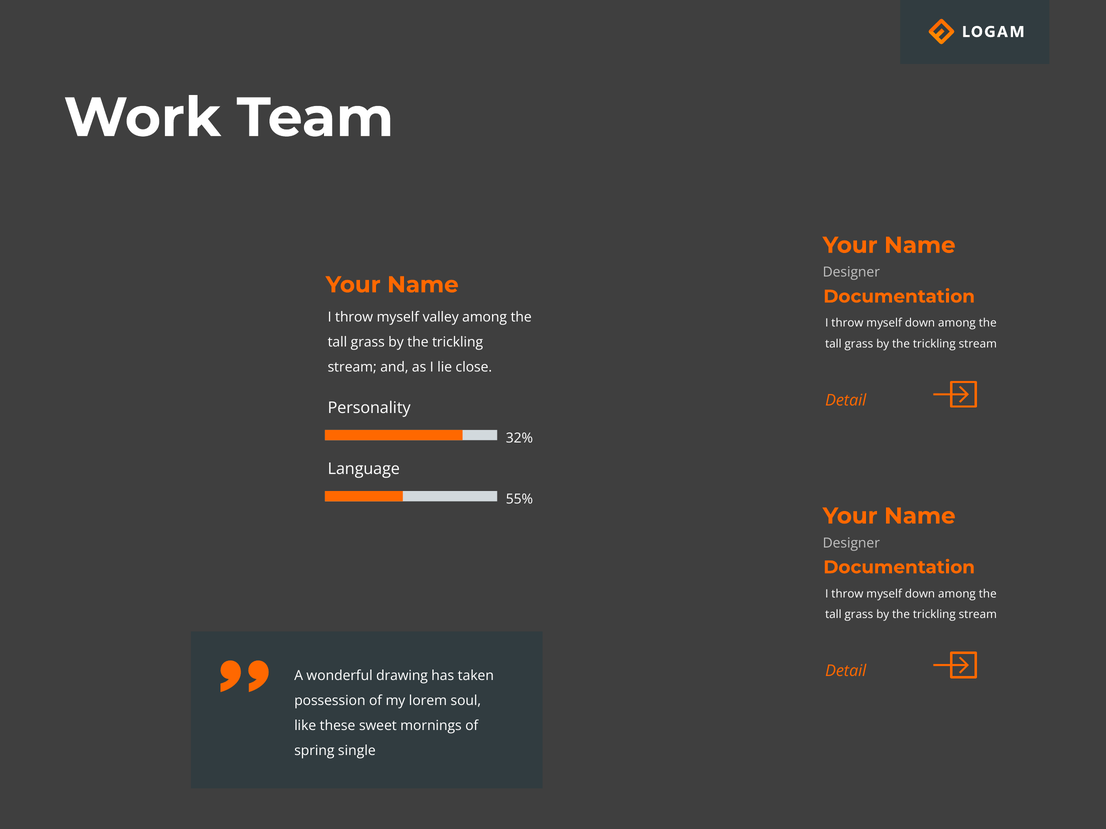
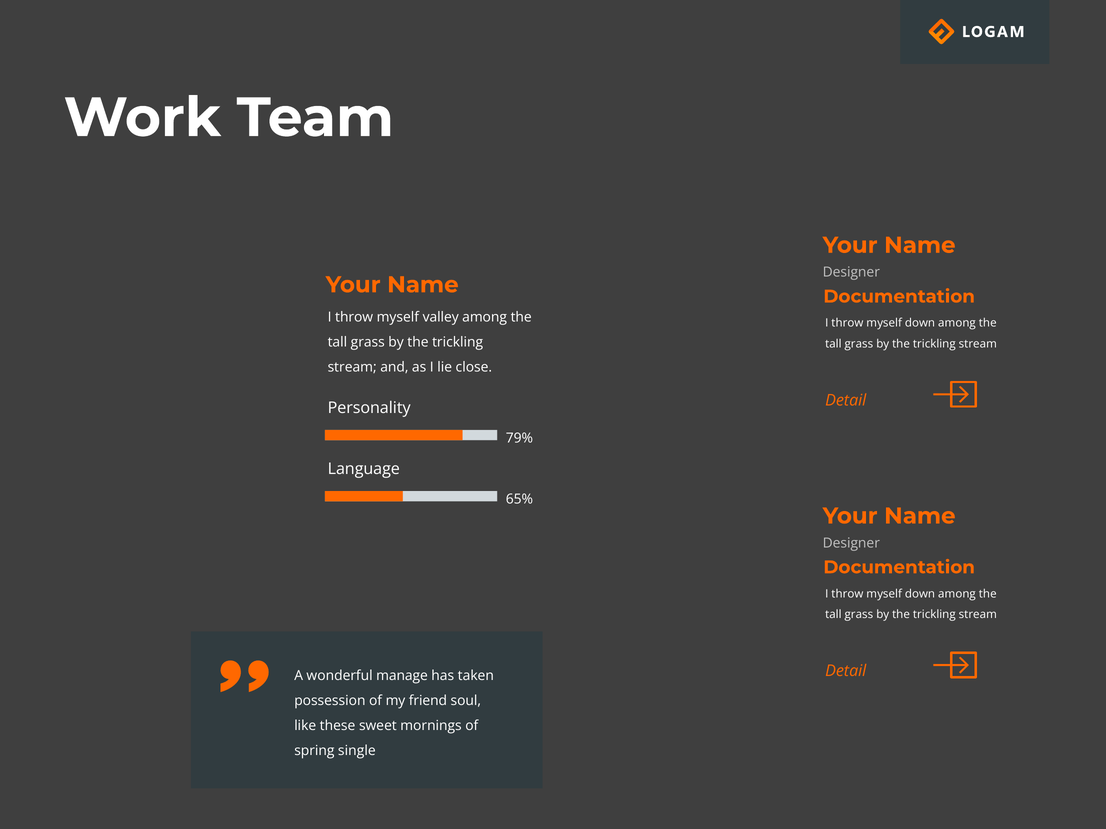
32%: 32% -> 79%
55%: 55% -> 65%
drawing: drawing -> manage
lorem: lorem -> friend
